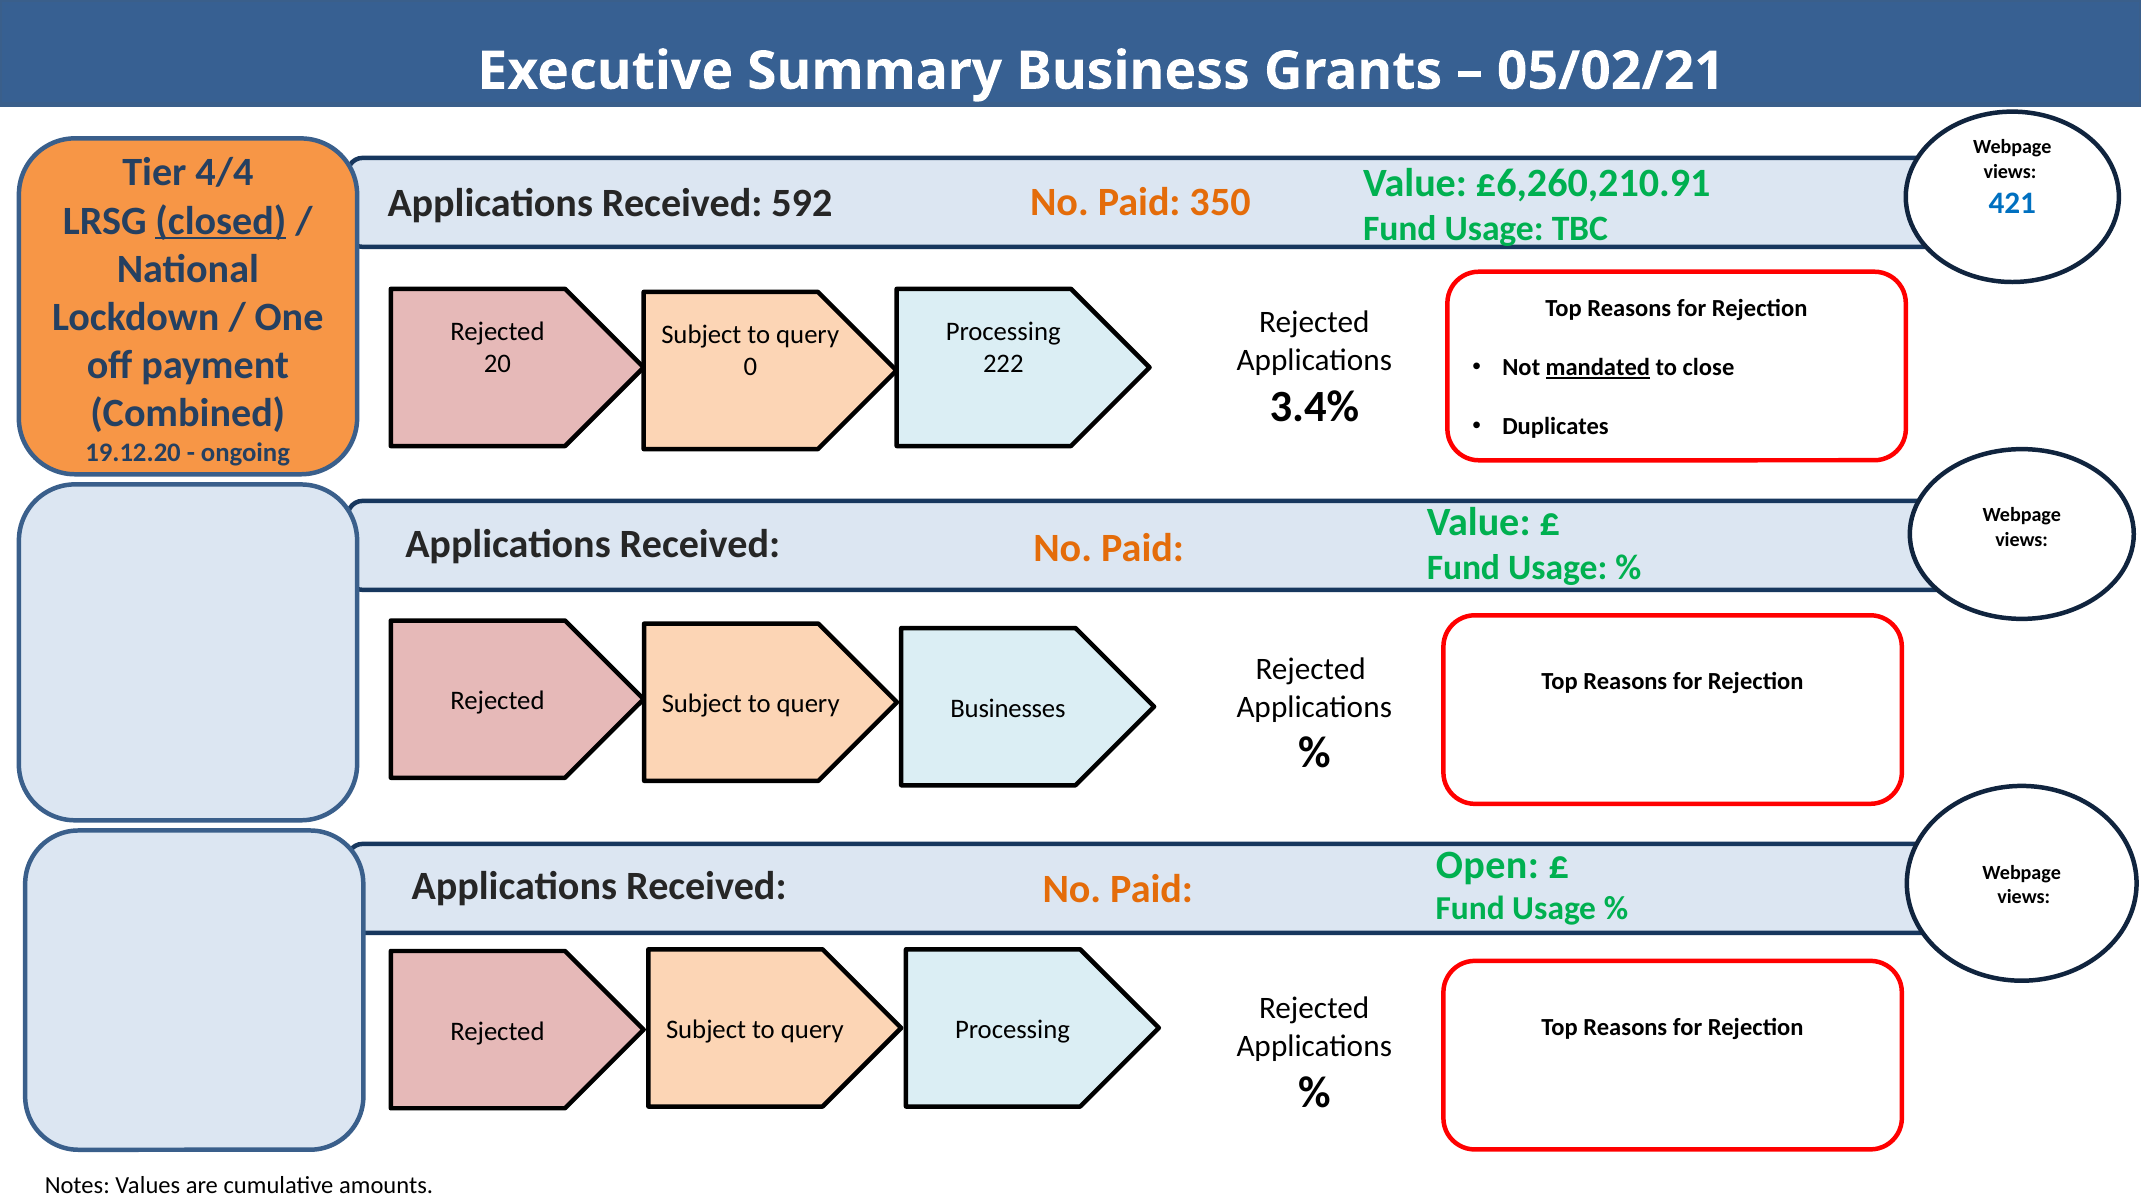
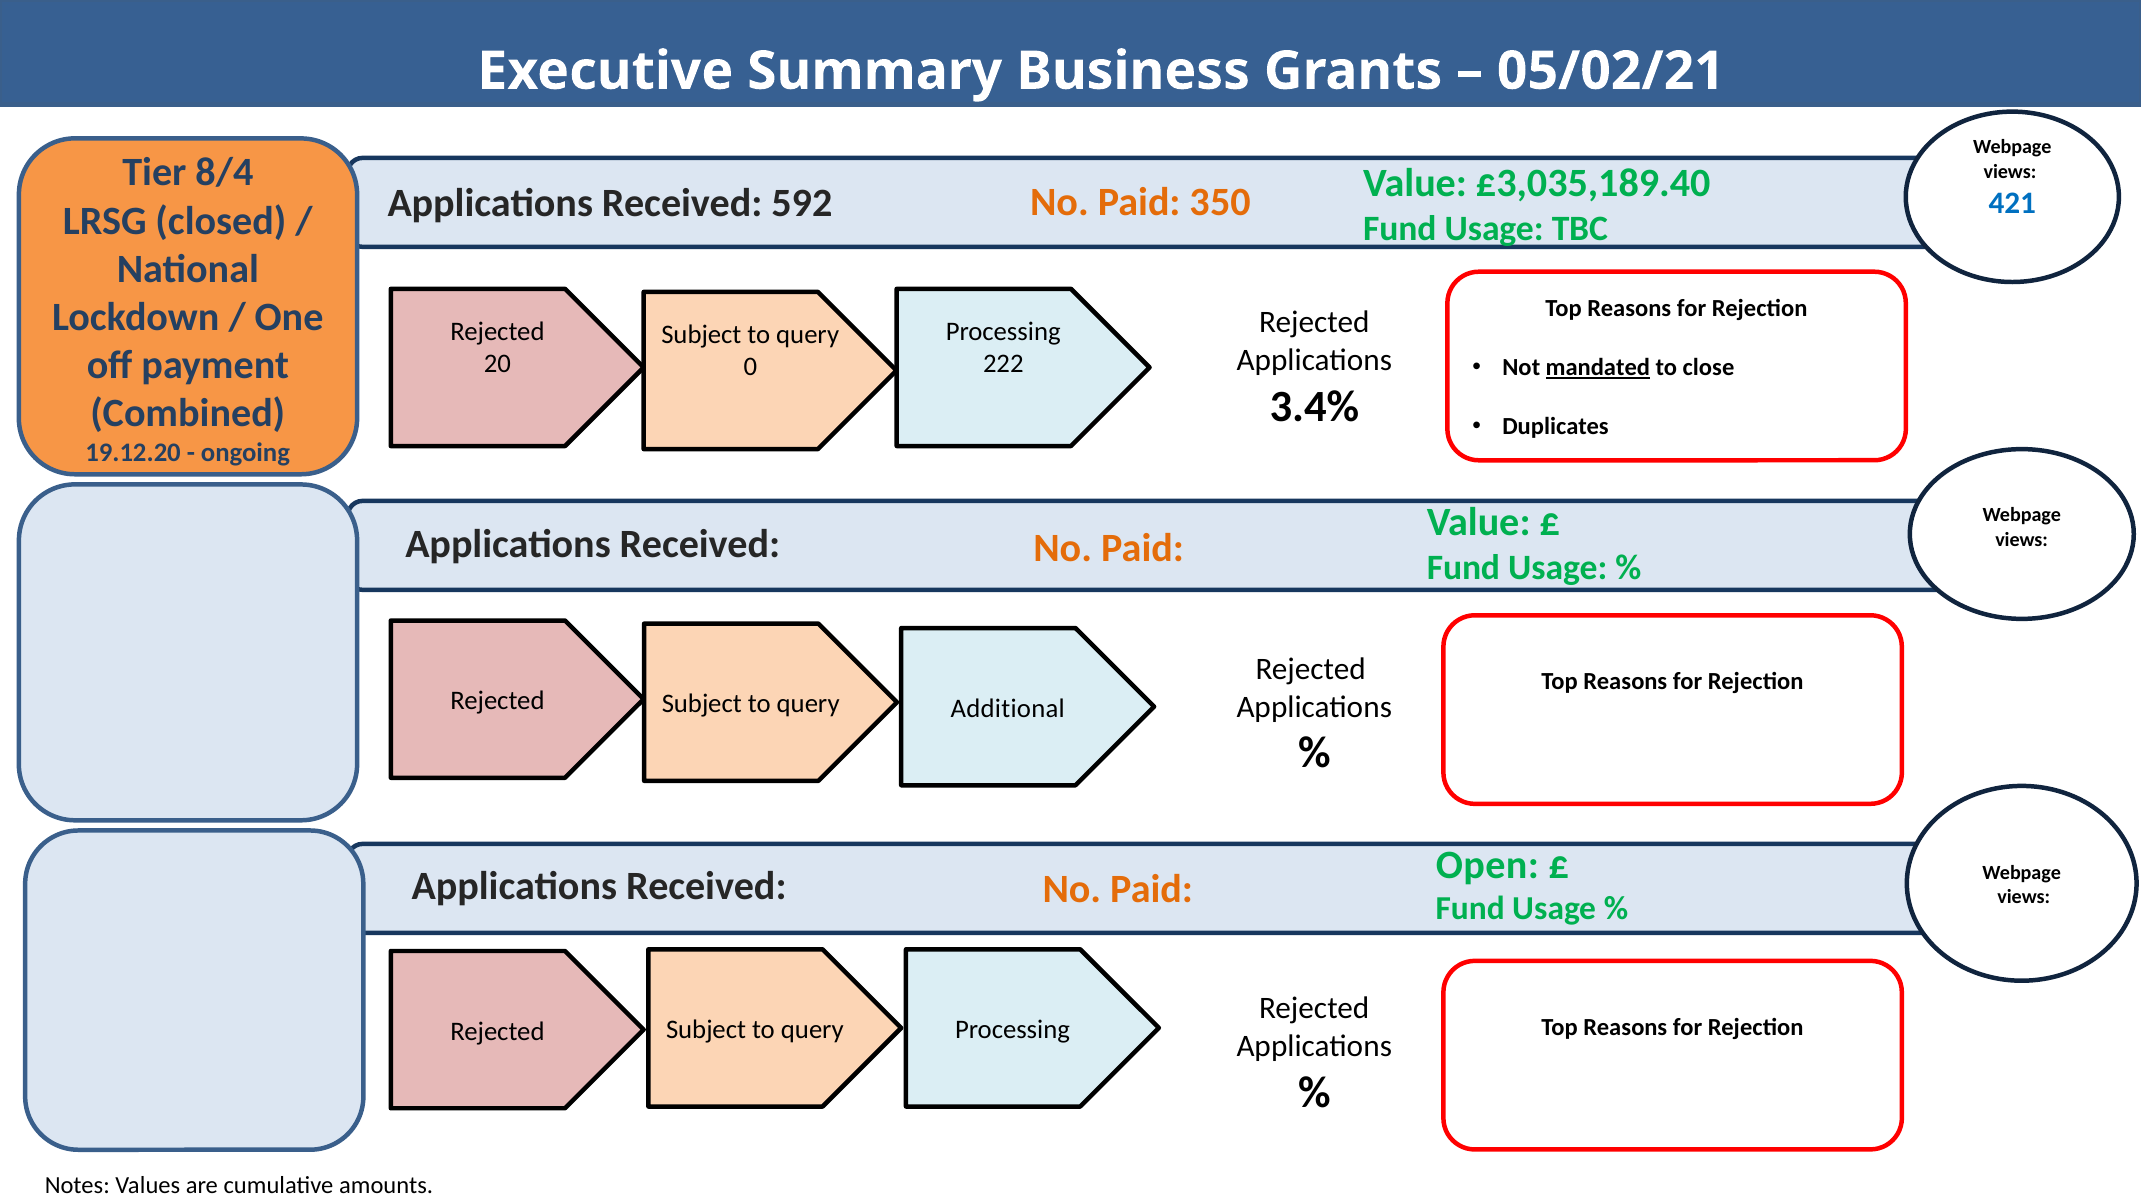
4/4: 4/4 -> 8/4
£6,260,210.91: £6,260,210.91 -> £3,035,189.40
closed underline: present -> none
Businesses: Businesses -> Additional
